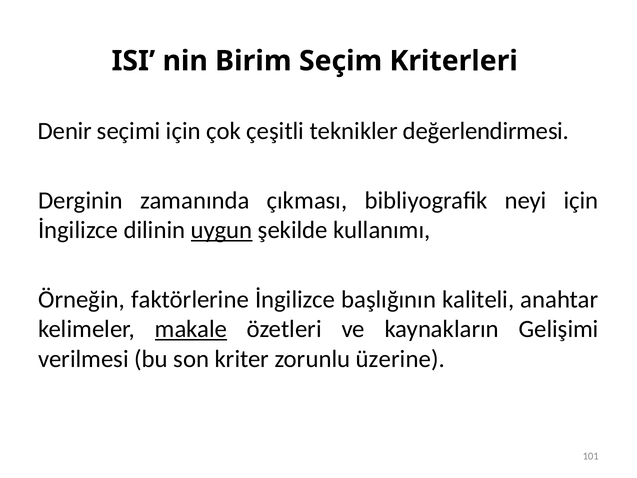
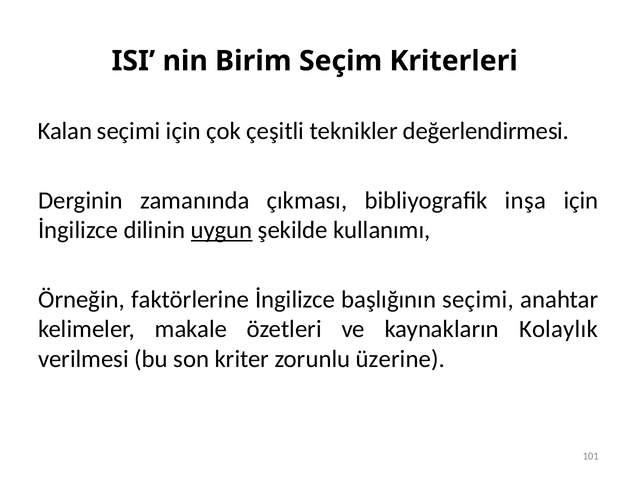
Denir: Denir -> Kalan
neyi: neyi -> inşa
başlığının kaliteli: kaliteli -> seçimi
makale underline: present -> none
Gelişimi: Gelişimi -> Kolaylık
